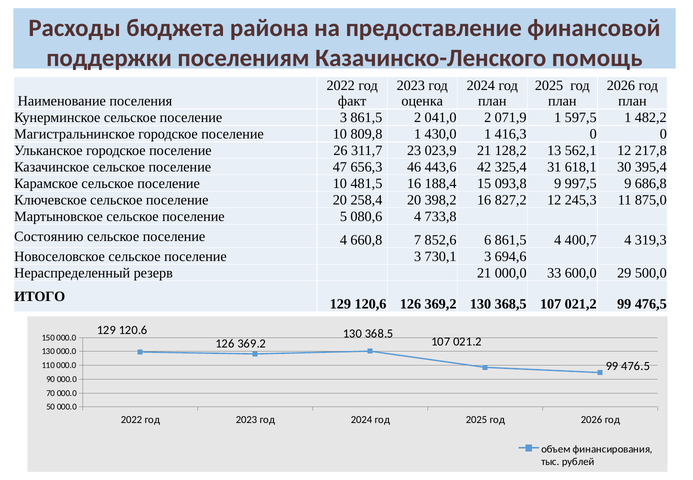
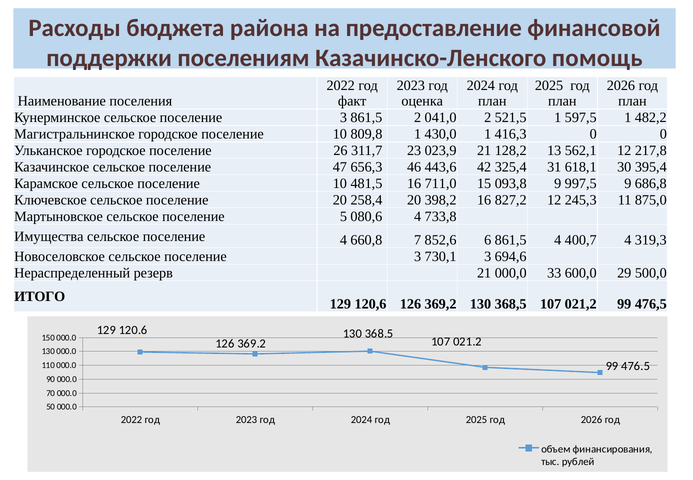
071,9: 071,9 -> 521,5
188,4: 188,4 -> 711,0
Состоянию: Состоянию -> Имущества
